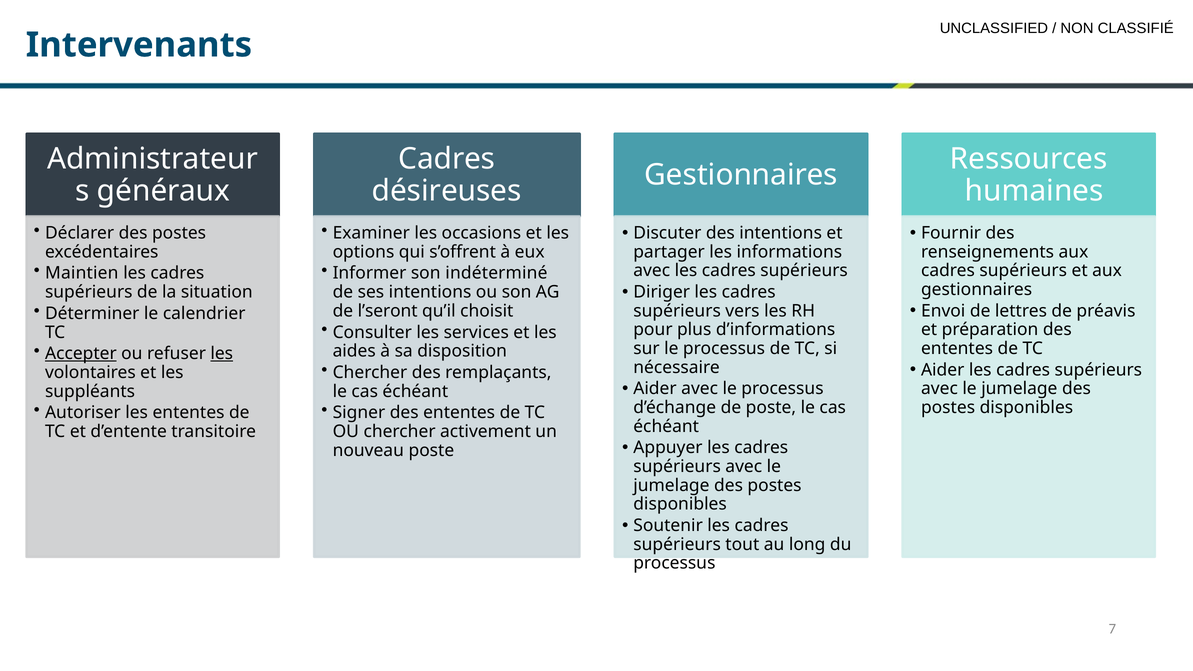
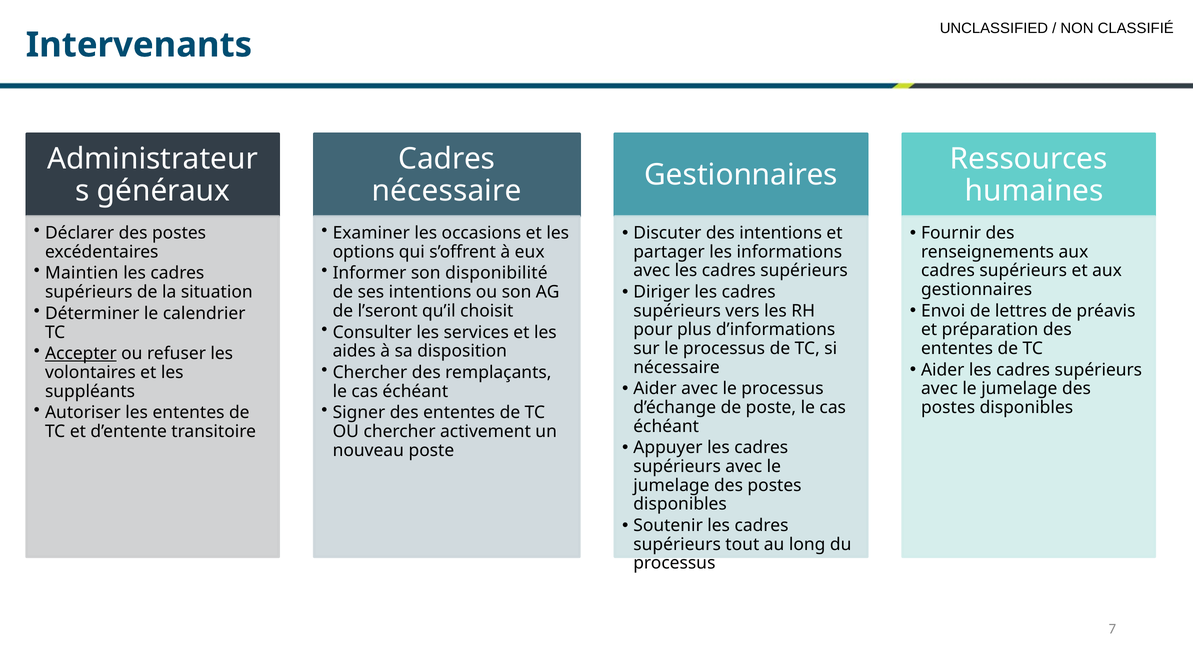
désireuses at (447, 191): désireuses -> nécessaire
indéterminé: indéterminé -> disponibilité
les at (222, 354) underline: present -> none
